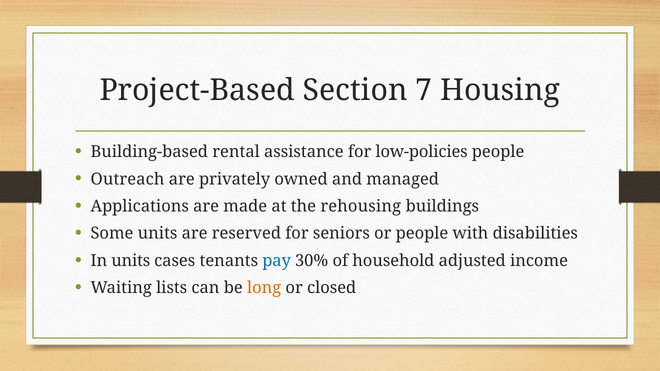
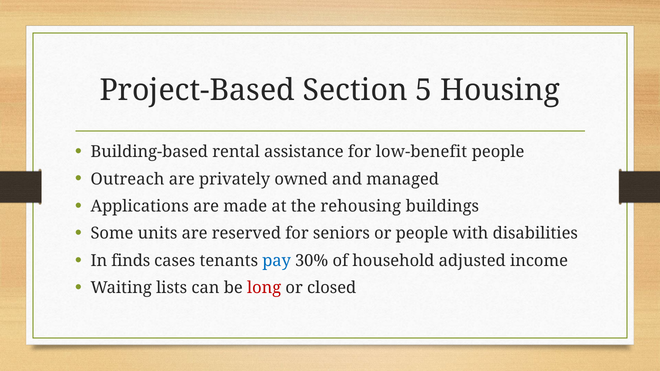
7: 7 -> 5
low-policies: low-policies -> low-benefit
In units: units -> finds
long colour: orange -> red
